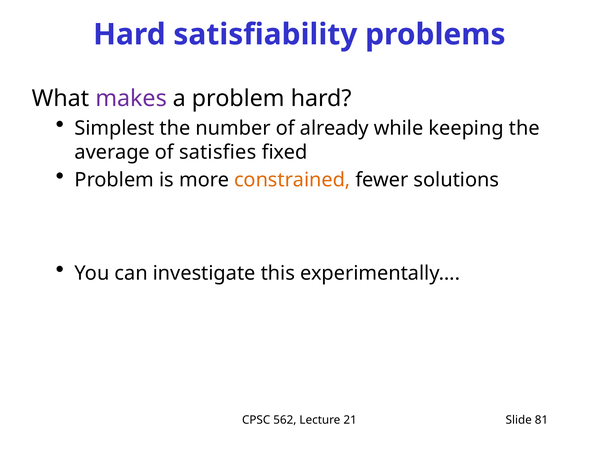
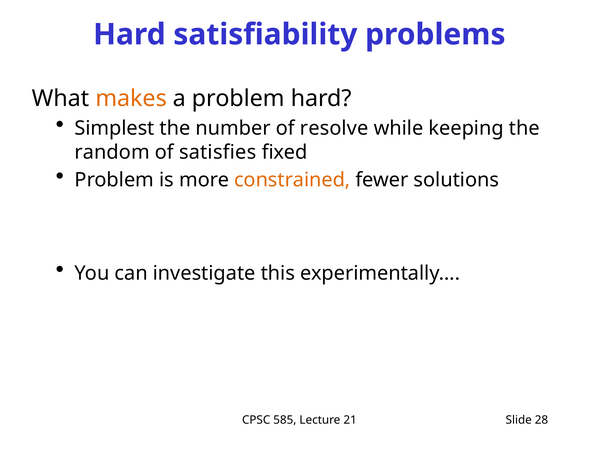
makes colour: purple -> orange
already: already -> resolve
average: average -> random
562: 562 -> 585
81: 81 -> 28
